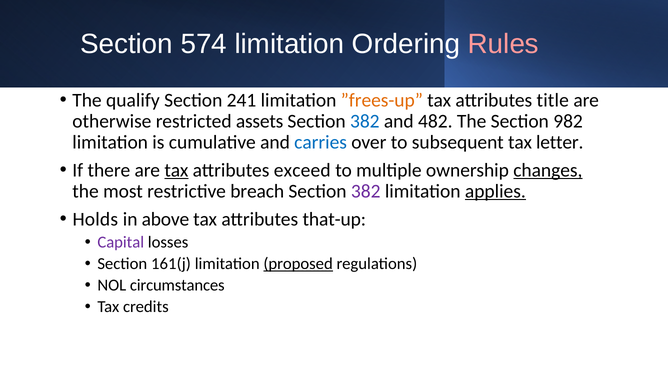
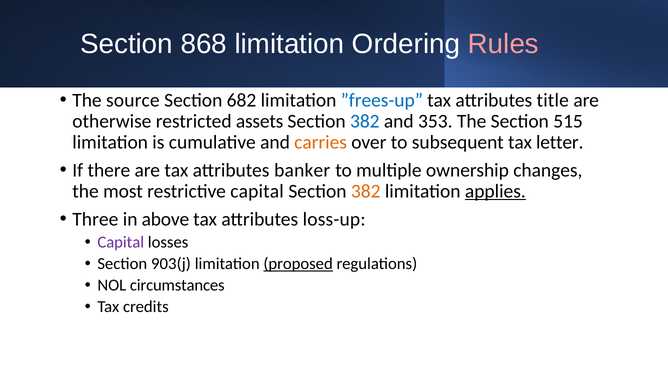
574: 574 -> 868
qualify: qualify -> source
241: 241 -> 682
”frees-up colour: orange -> blue
482: 482 -> 353
982: 982 -> 515
carries colour: blue -> orange
tax at (176, 170) underline: present -> none
exceed: exceed -> banker
changes underline: present -> none
restrictive breach: breach -> capital
382 at (366, 191) colour: purple -> orange
Holds: Holds -> Three
that-up: that-up -> loss-up
161(j: 161(j -> 903(j
